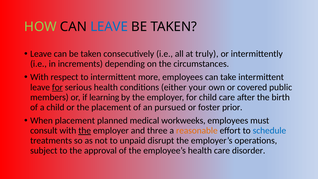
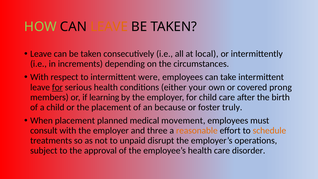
LEAVE at (109, 27) colour: blue -> orange
truly: truly -> local
more: more -> were
public: public -> prong
pursued: pursued -> because
prior: prior -> truly
workweeks: workweeks -> movement
the at (85, 131) underline: present -> none
schedule colour: blue -> orange
